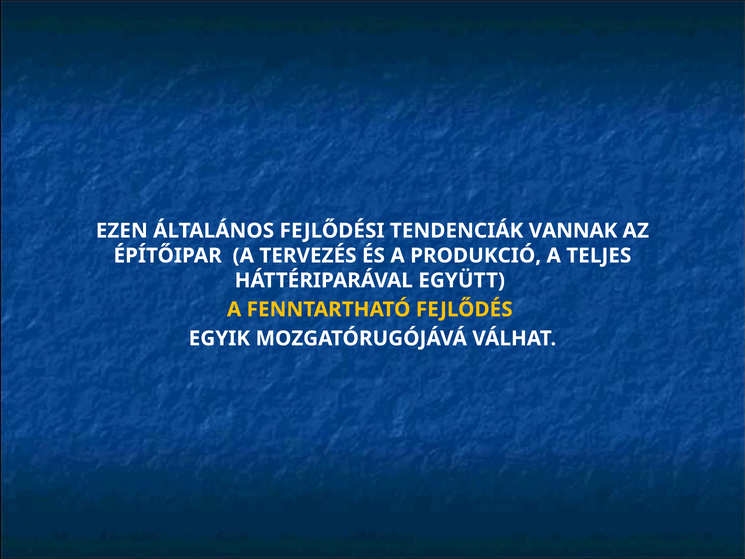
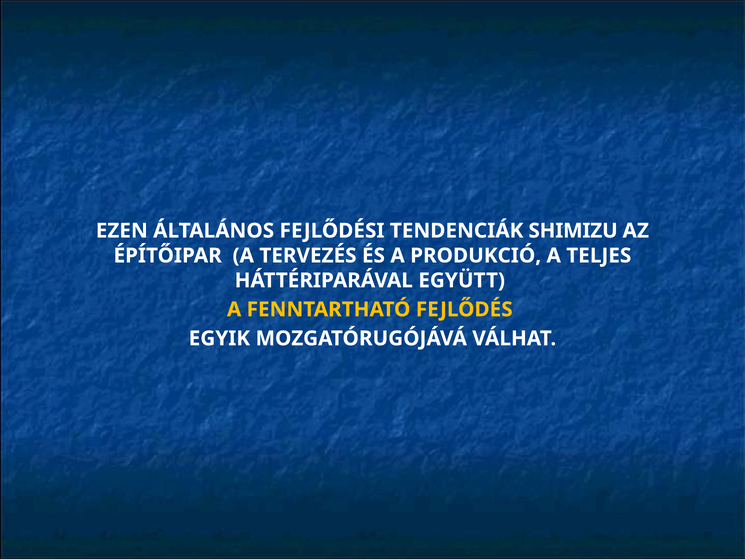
VANNAK: VANNAK -> SHIMIZU
